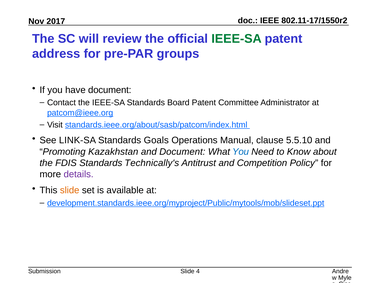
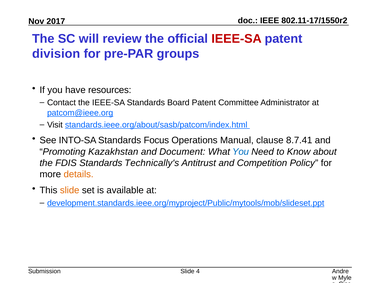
IEEE-SA at (237, 39) colour: green -> red
address: address -> division
have document: document -> resources
LINK-SA: LINK-SA -> INTO-SA
Goals: Goals -> Focus
5.5.10: 5.5.10 -> 8.7.41
details colour: purple -> orange
